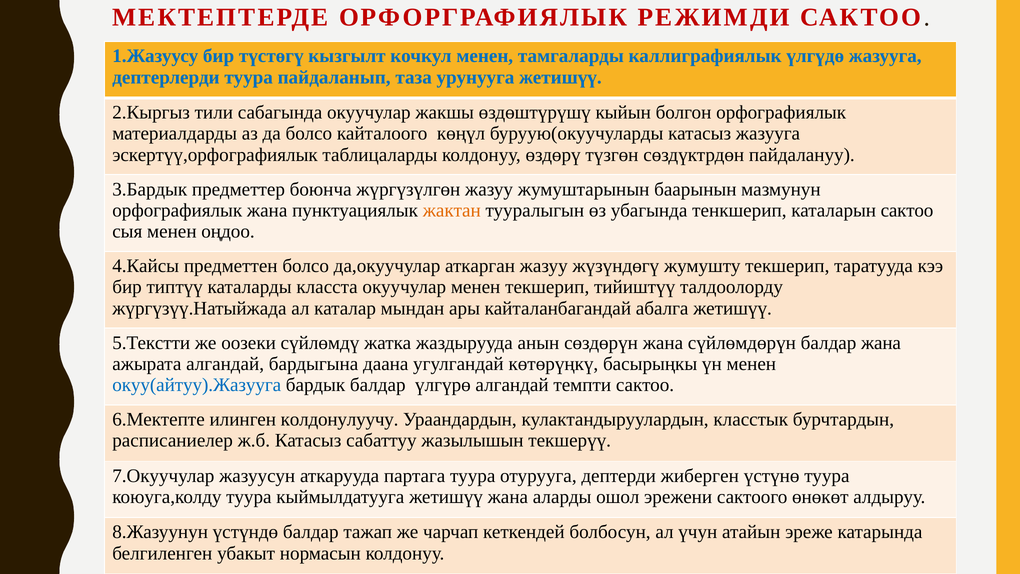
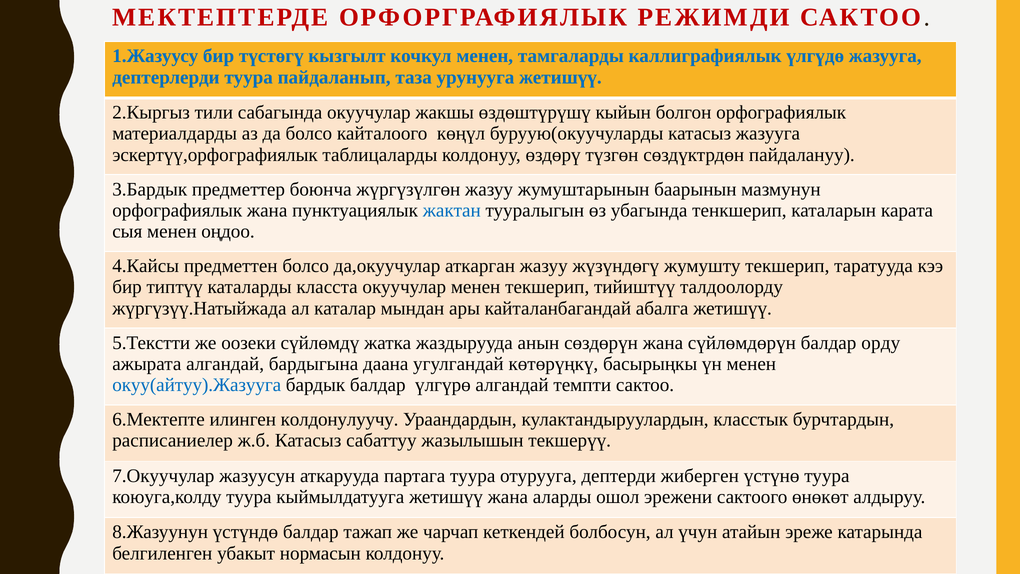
жактан colour: orange -> blue
каталарын сактоо: сактоо -> карата
балдар жана: жана -> орду
